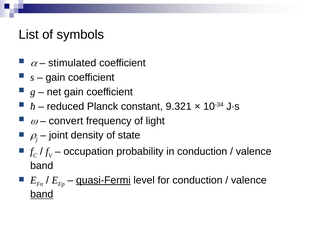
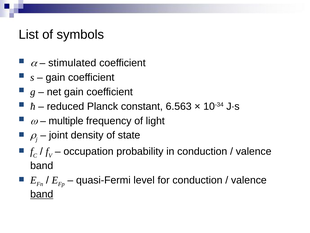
9.321: 9.321 -> 6.563
convert: convert -> multiple
quasi-Fermi underline: present -> none
